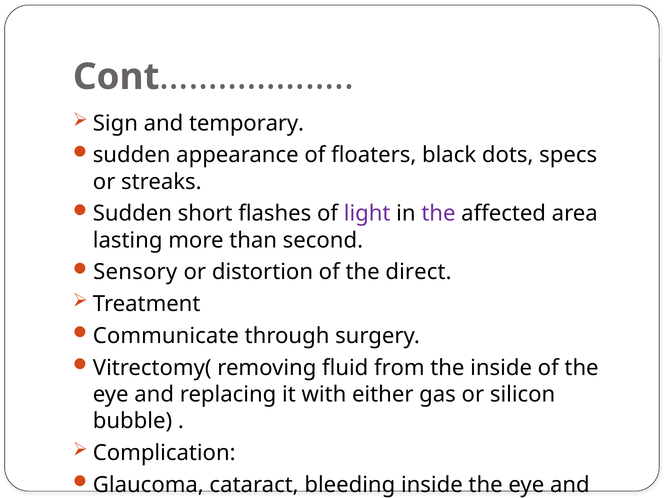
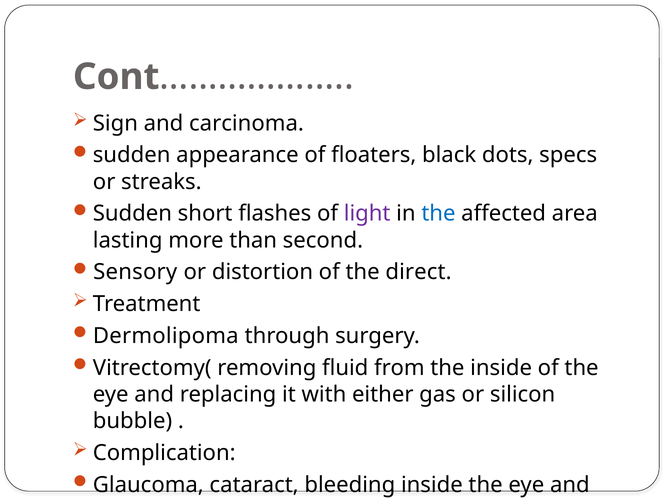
temporary: temporary -> carcinoma
the at (438, 214) colour: purple -> blue
Communicate: Communicate -> Dermolipoma
